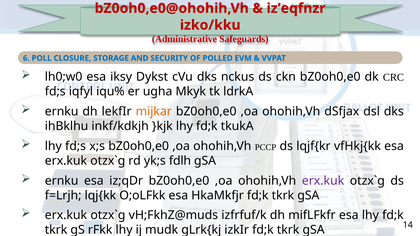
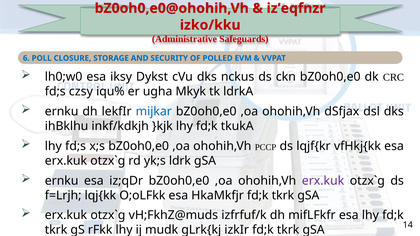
iqfyl: iqfyl -> czsy
mijkar colour: orange -> blue
fdlh: fdlh -> ldrk
